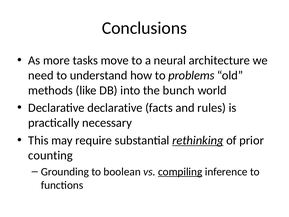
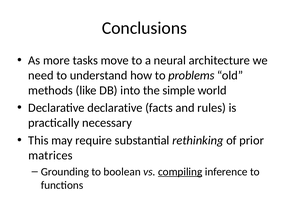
bunch: bunch -> simple
rethinking underline: present -> none
counting: counting -> matrices
